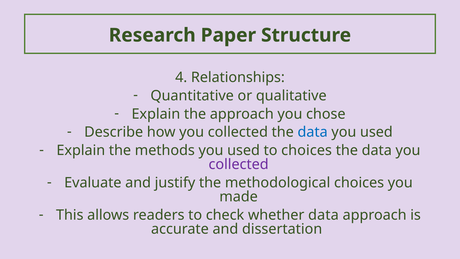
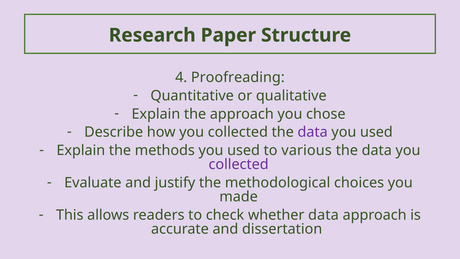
Relationships: Relationships -> Proofreading
data at (313, 132) colour: blue -> purple
to choices: choices -> various
